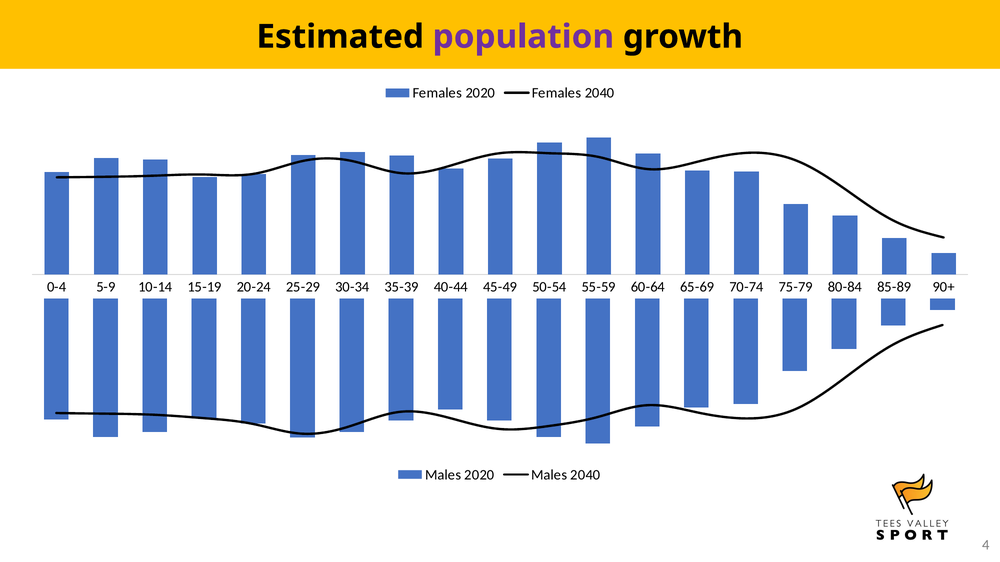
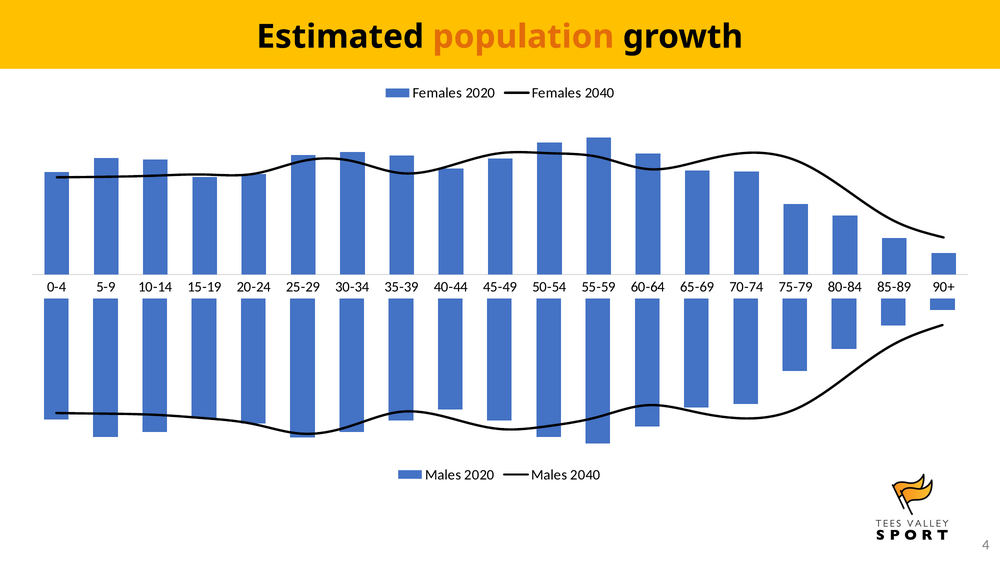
population colour: purple -> orange
